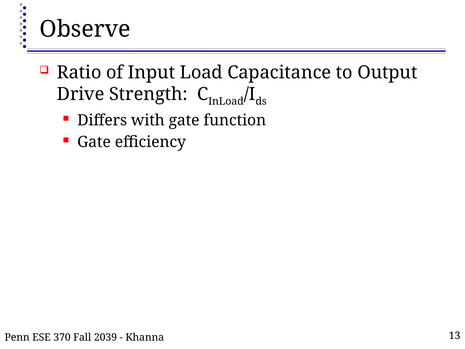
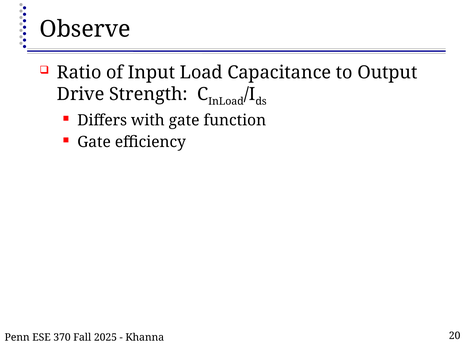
2039: 2039 -> 2025
13: 13 -> 20
